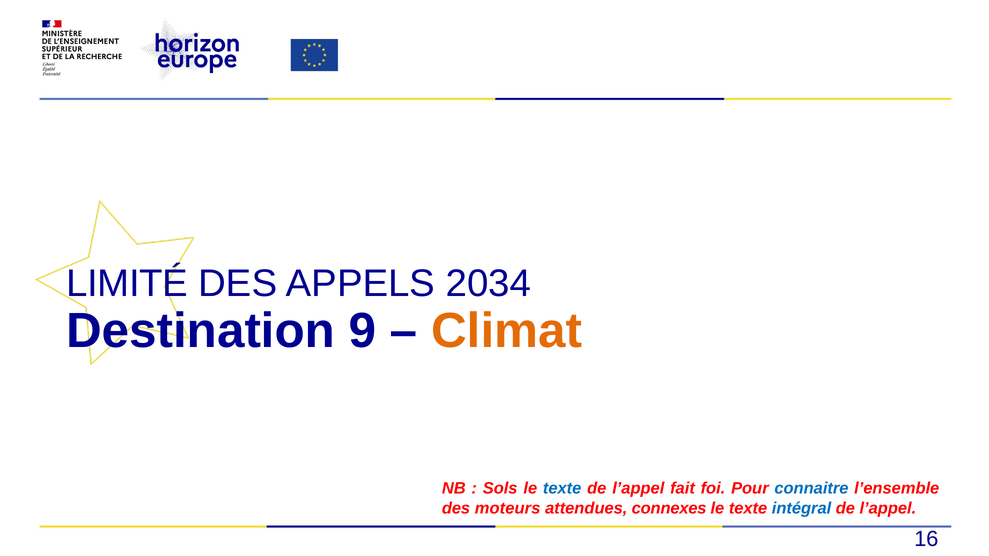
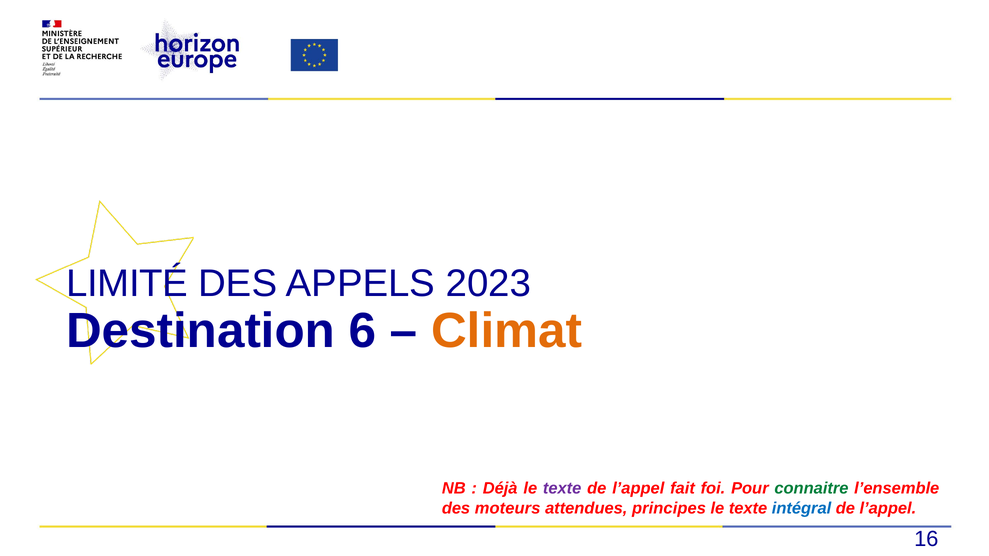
2034: 2034 -> 2023
9: 9 -> 6
Sols: Sols -> Déjà
texte at (562, 489) colour: blue -> purple
connaitre colour: blue -> green
connexes: connexes -> principes
